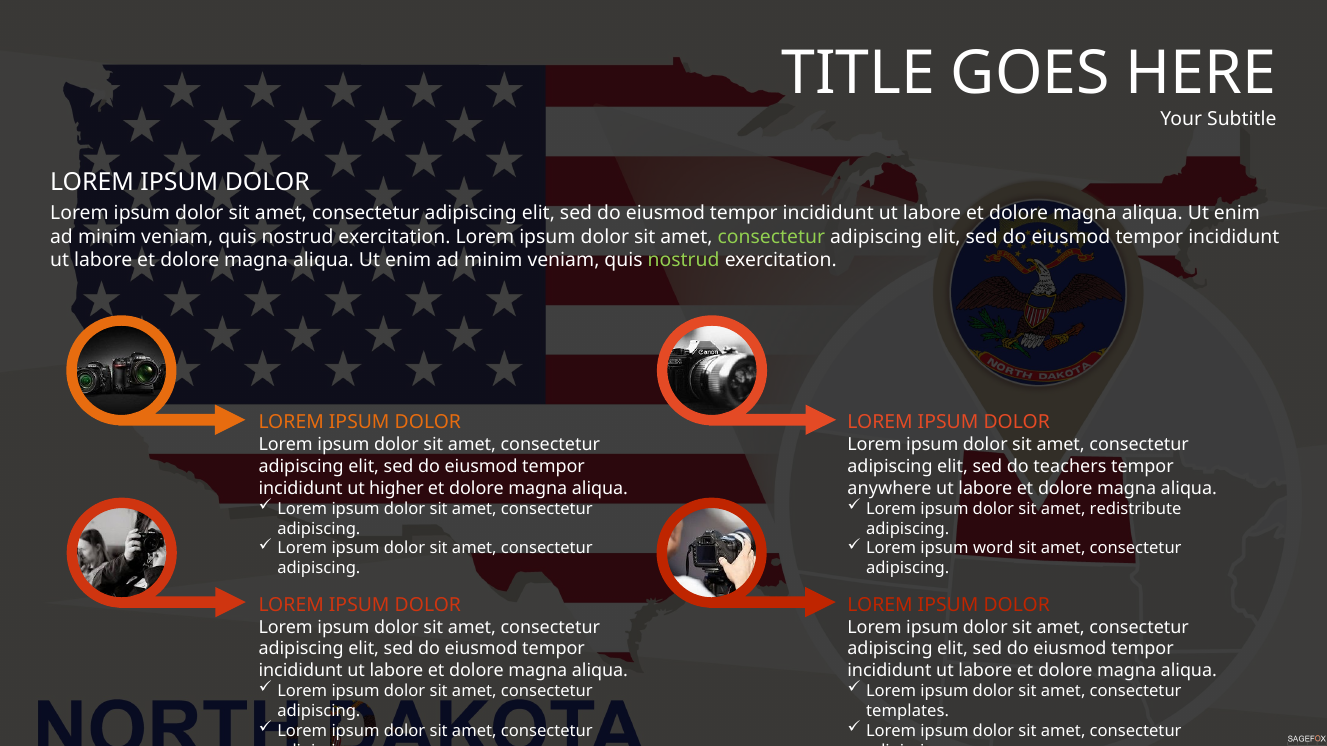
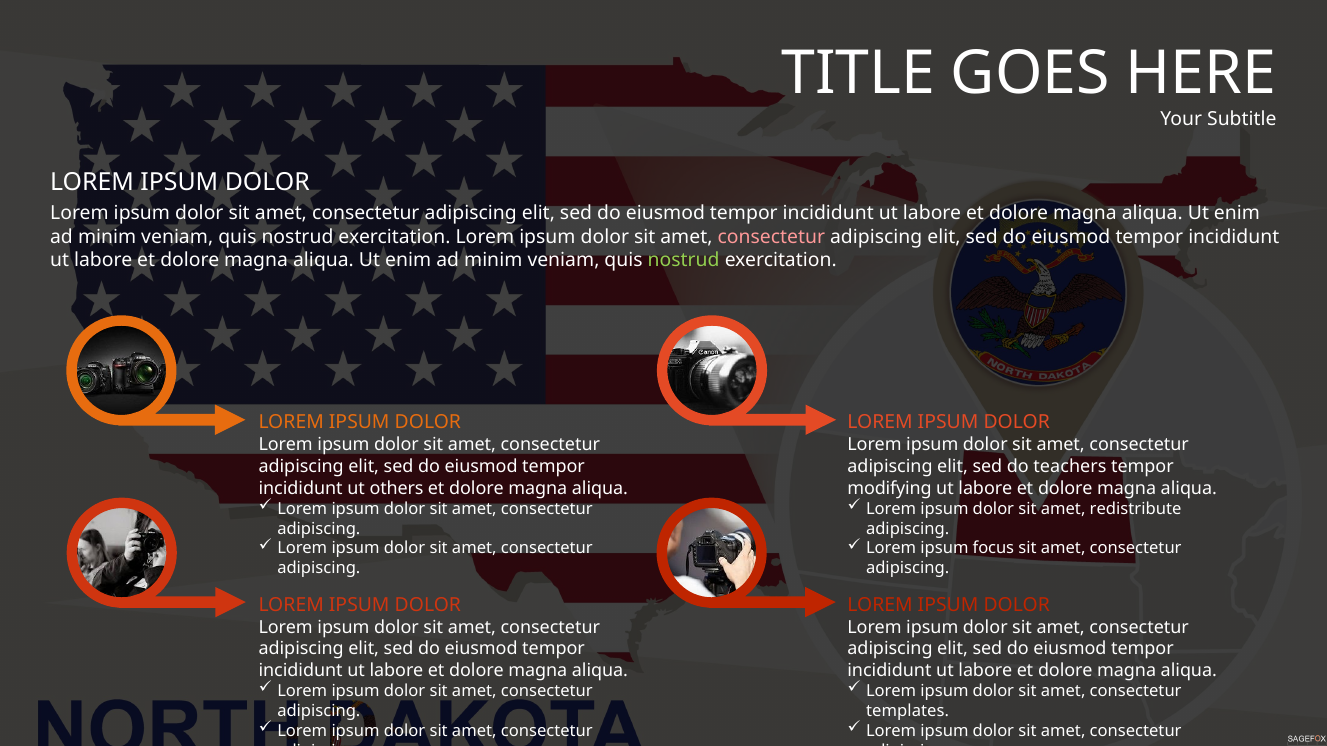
consectetur at (771, 237) colour: light green -> pink
higher: higher -> others
anywhere: anywhere -> modifying
word: word -> focus
